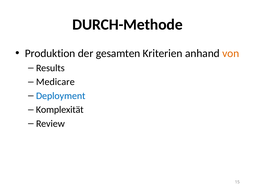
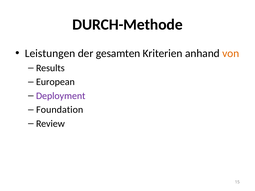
Produktion: Produktion -> Leistungen
Medicare: Medicare -> European
Deployment colour: blue -> purple
Komplexität: Komplexität -> Foundation
